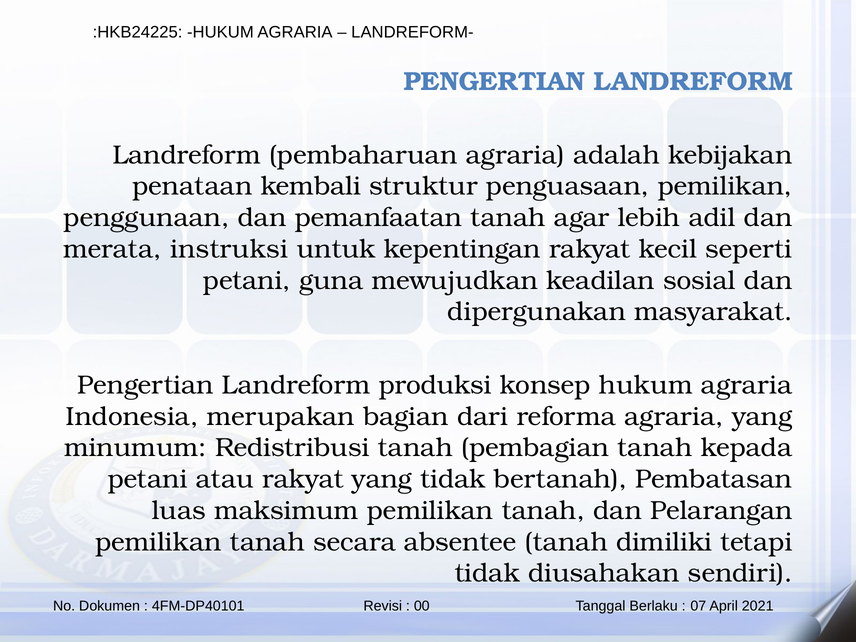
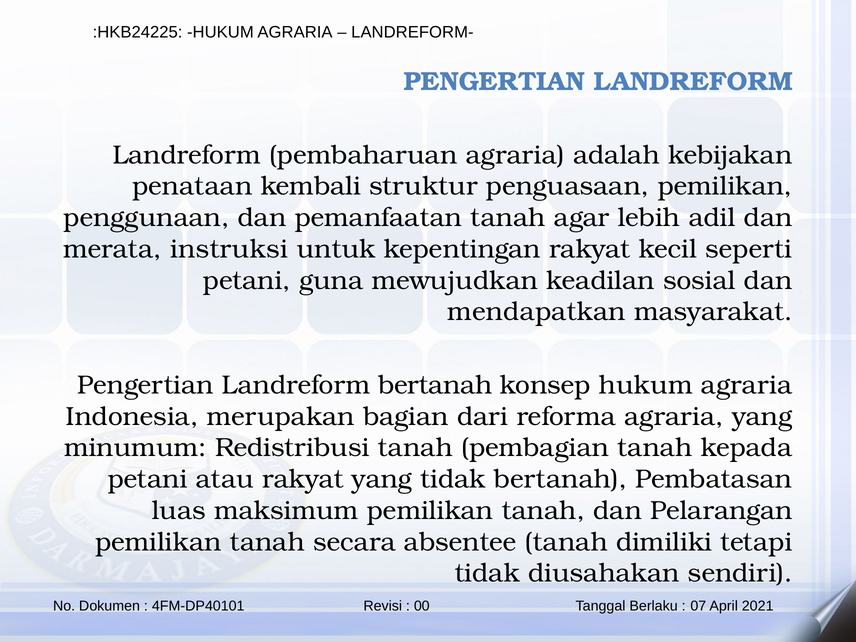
dipergunakan: dipergunakan -> mendapatkan
Landreform produksi: produksi -> bertanah
